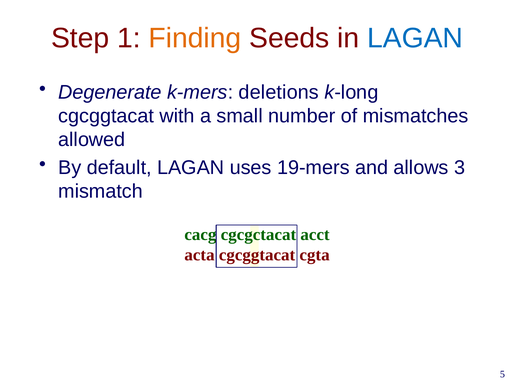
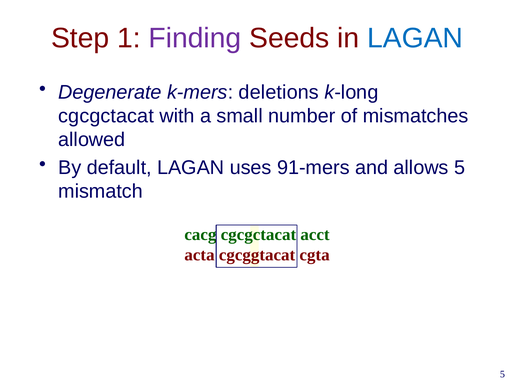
Finding colour: orange -> purple
cgcggtacat at (106, 116): cgcggtacat -> cgcgctacat
19-mers: 19-mers -> 91-mers
allows 3: 3 -> 5
